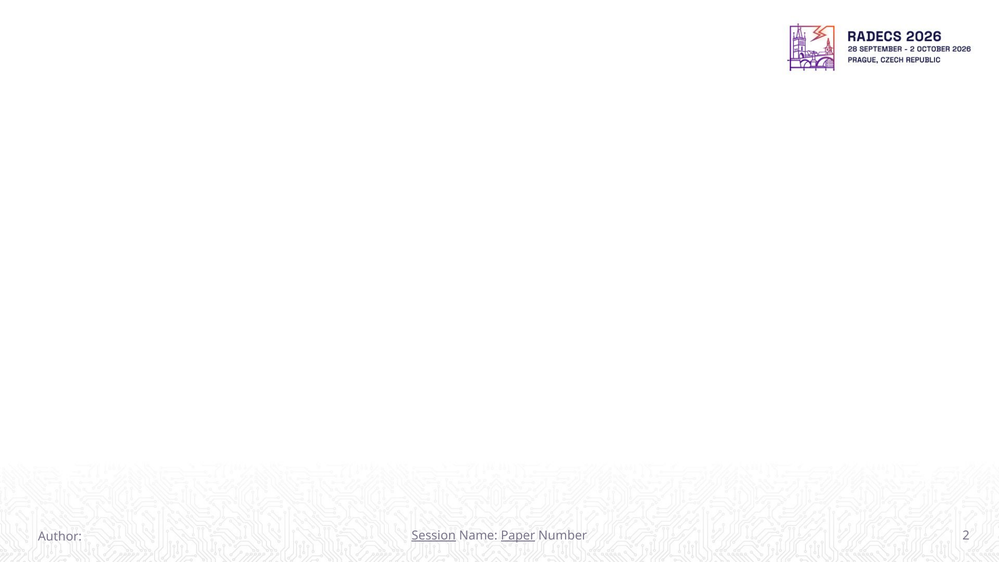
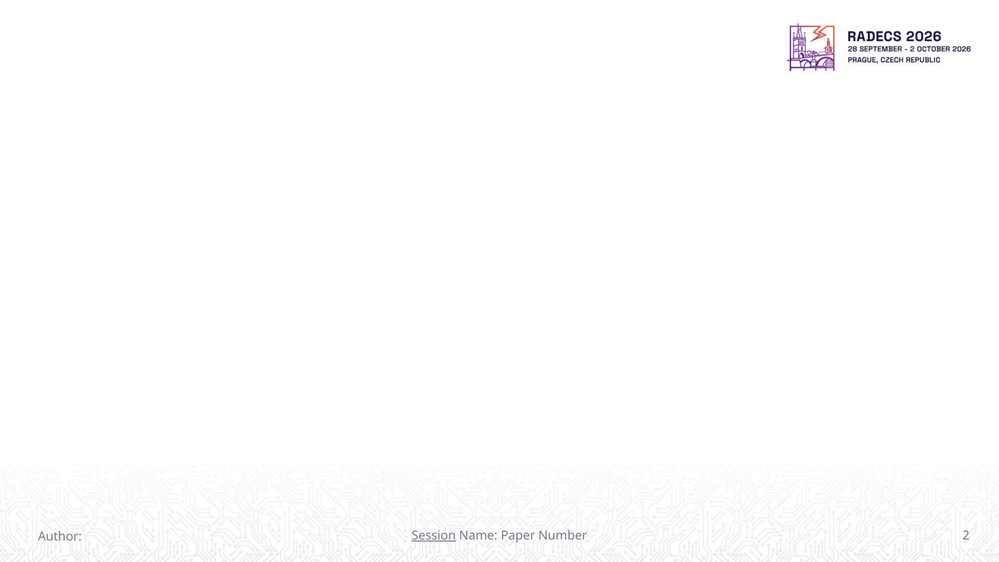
Paper underline: present -> none
